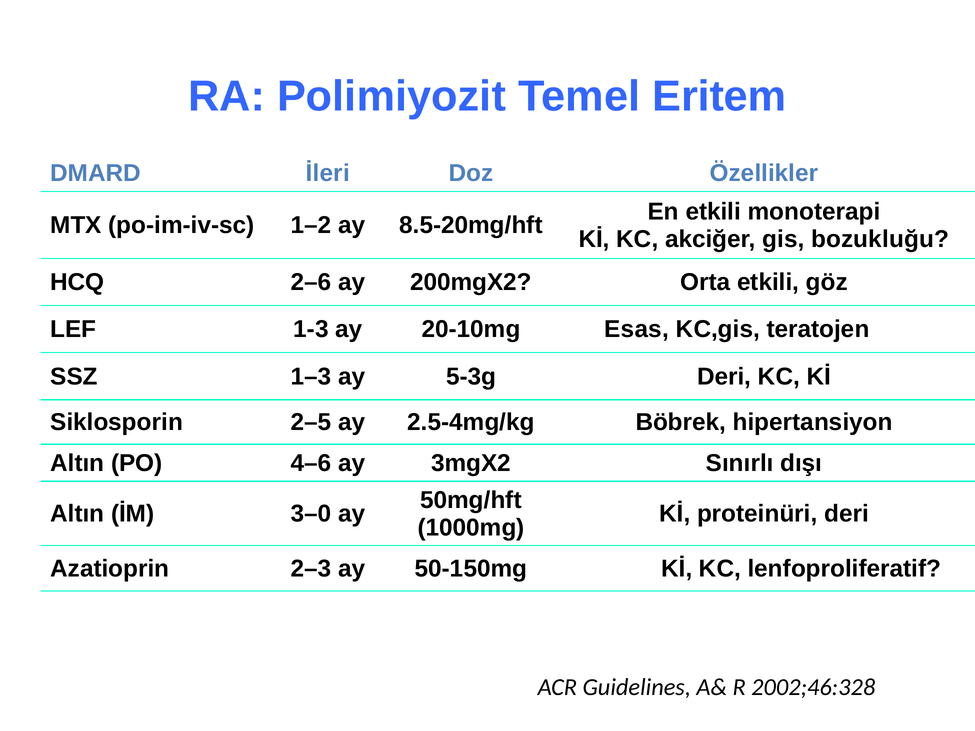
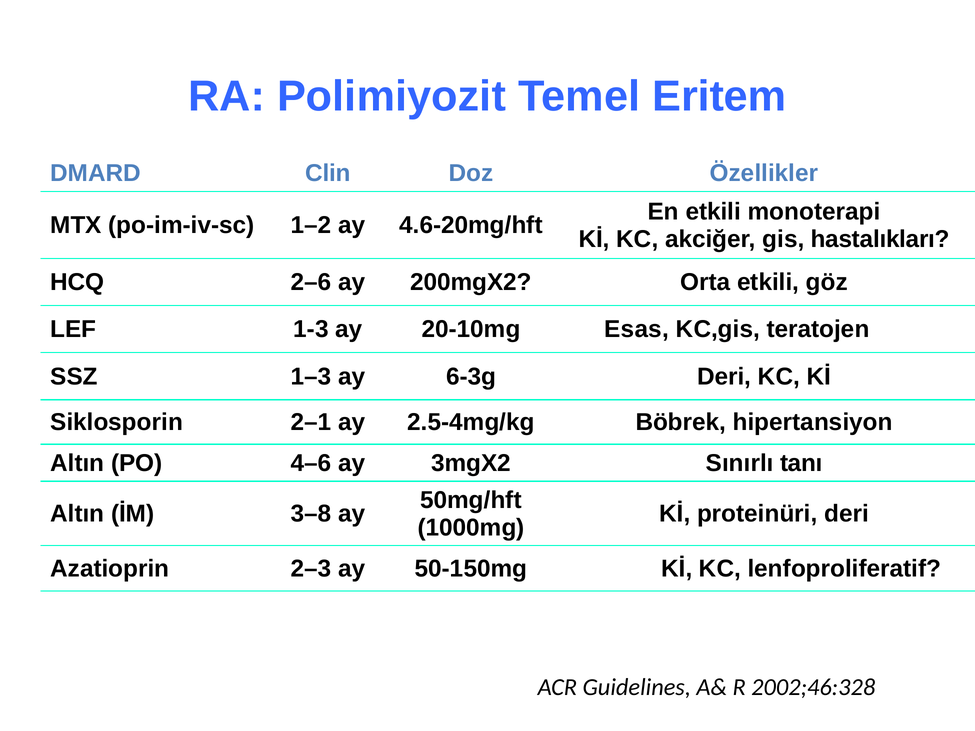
İleri: İleri -> Clin
8.5-20mg/hft: 8.5-20mg/hft -> 4.6-20mg/hft
bozukluğu: bozukluğu -> hastalıkları
5-3g: 5-3g -> 6-3g
2–5: 2–5 -> 2–1
dışı: dışı -> tanı
3–0: 3–0 -> 3–8
